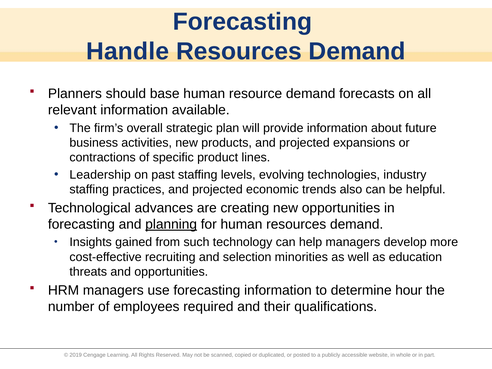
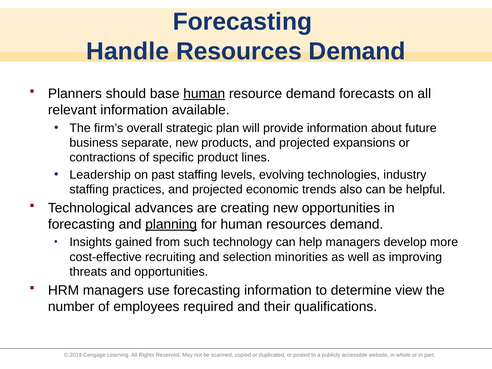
human at (204, 94) underline: none -> present
activities: activities -> separate
education: education -> improving
hour: hour -> view
